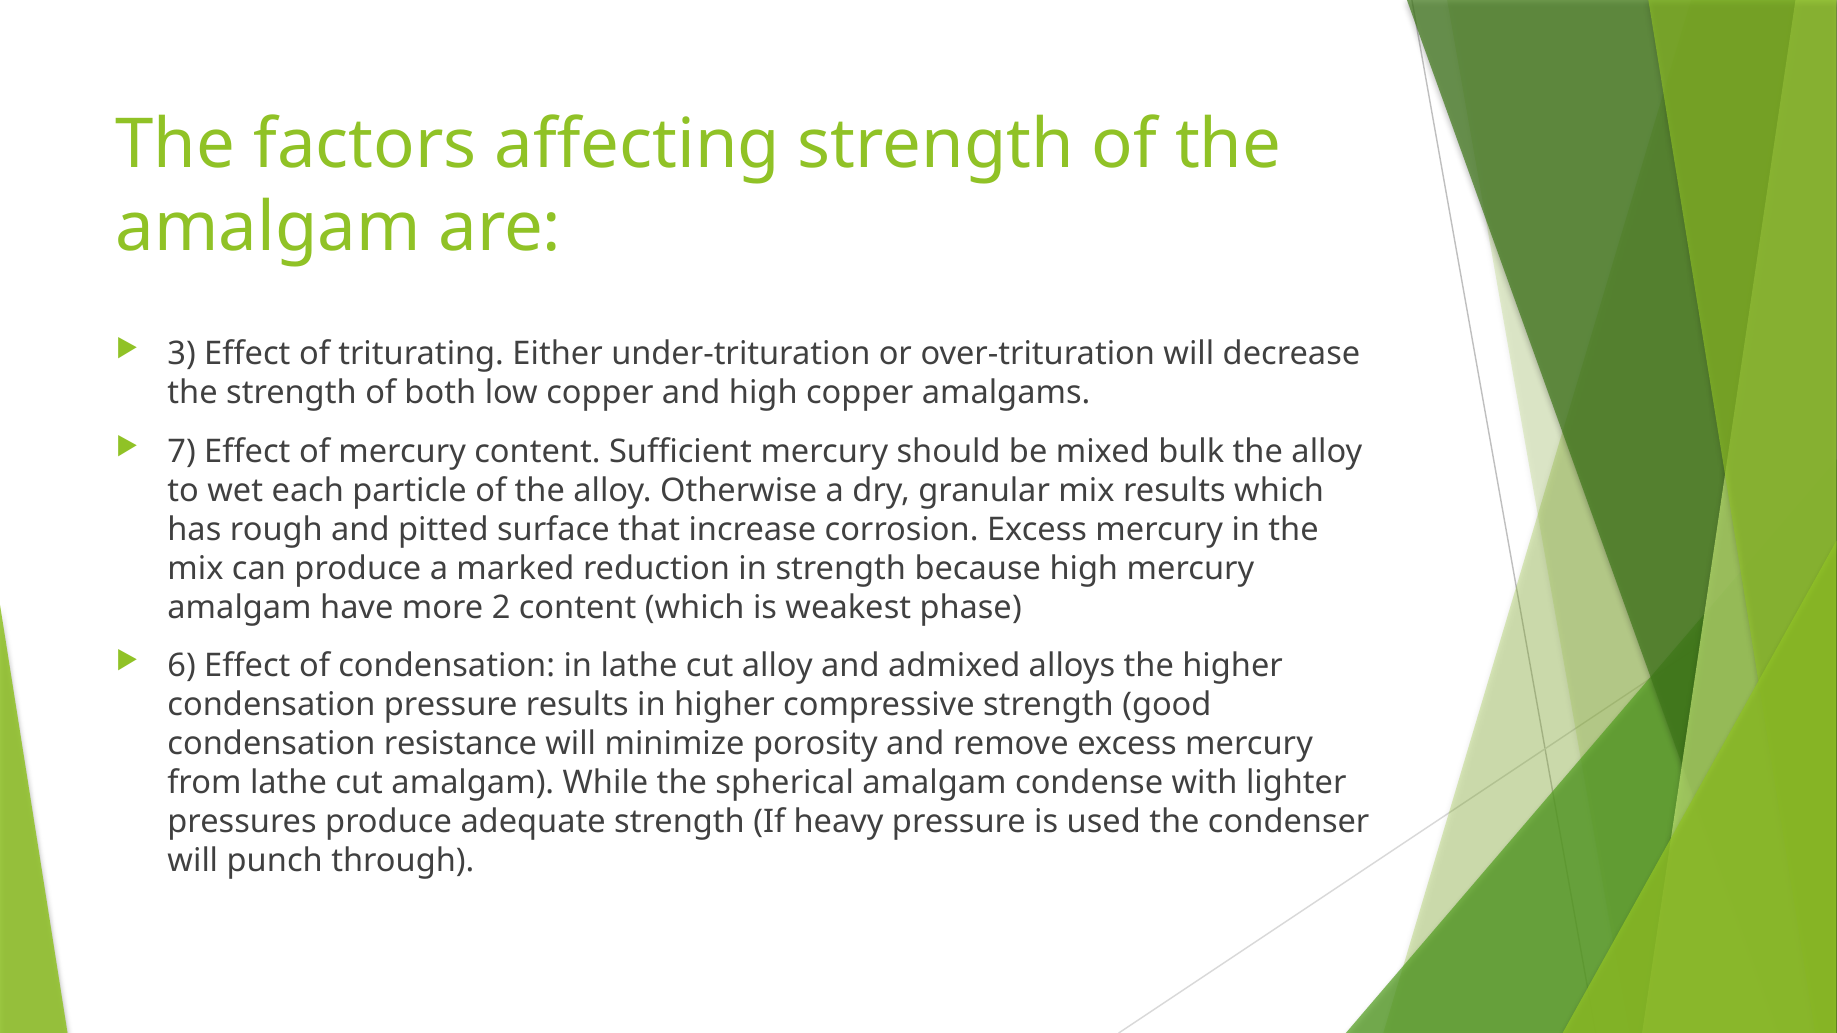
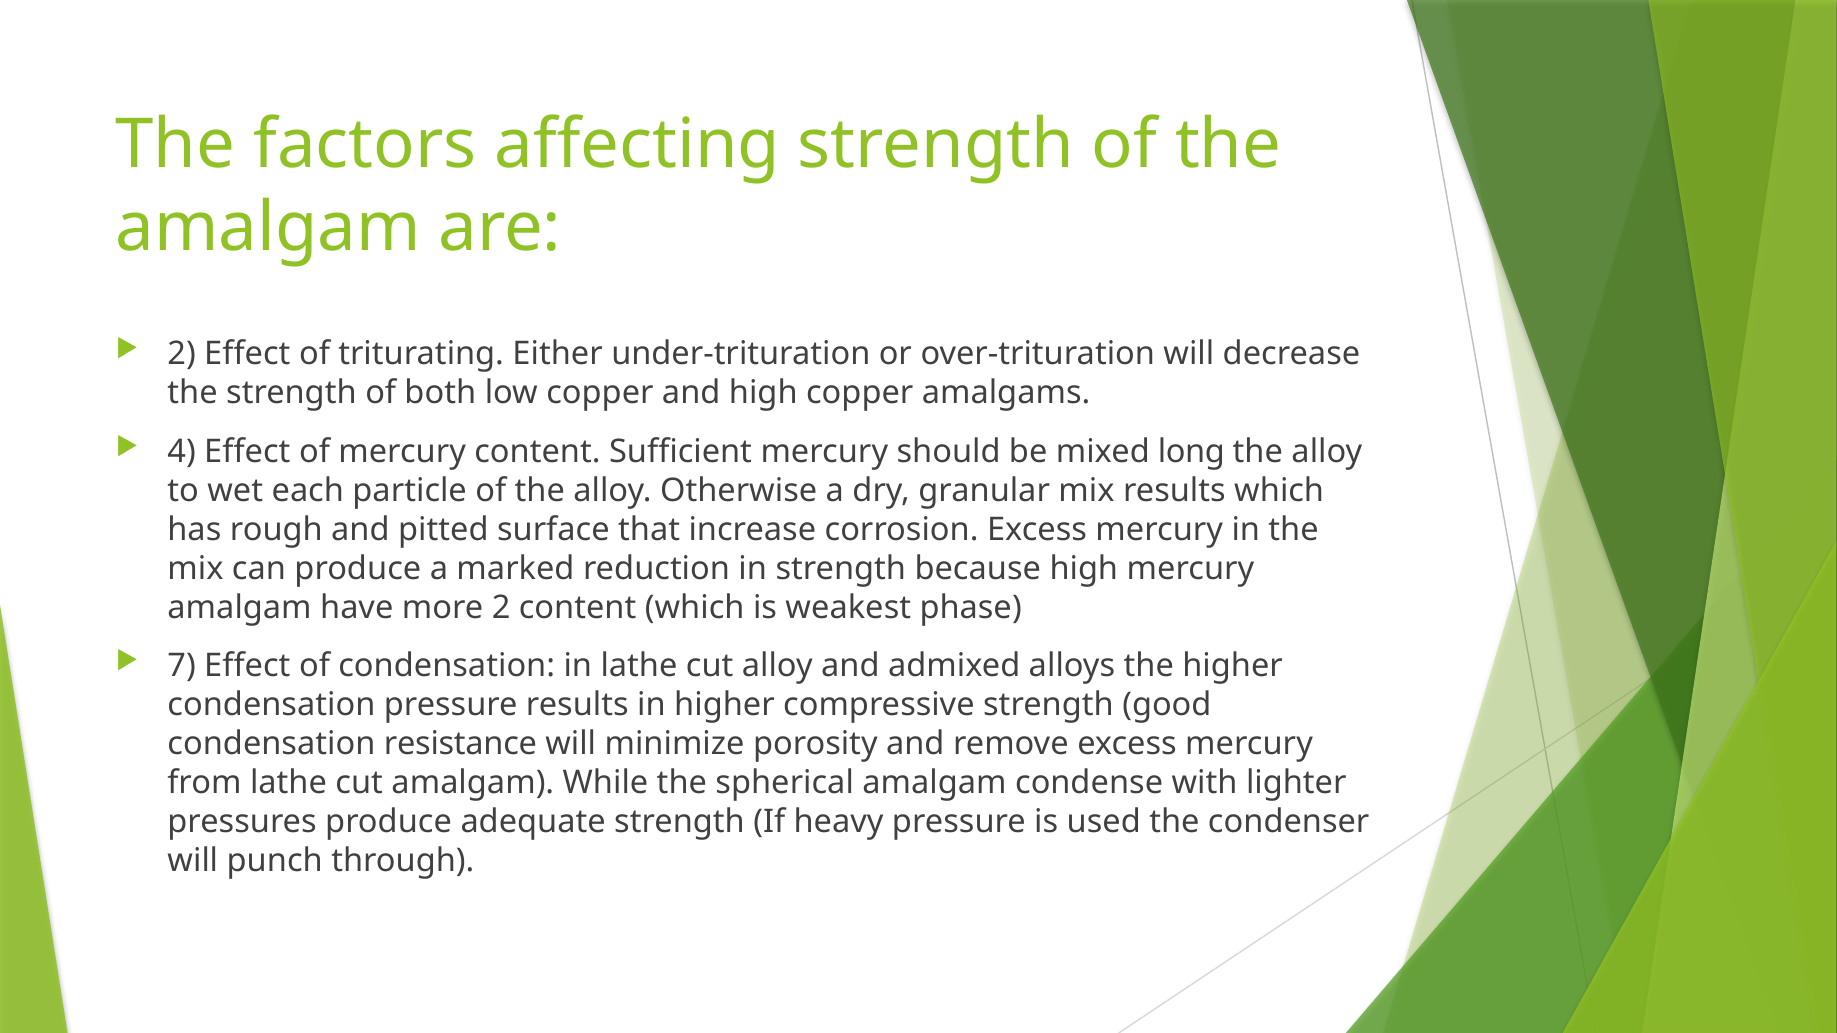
3 at (182, 354): 3 -> 2
7: 7 -> 4
bulk: bulk -> long
6: 6 -> 7
